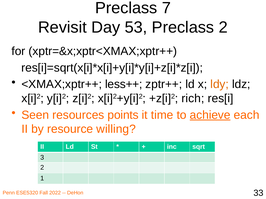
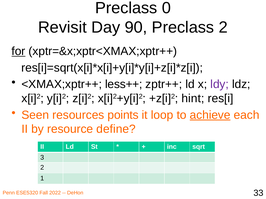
7: 7 -> 0
53: 53 -> 90
for underline: none -> present
ldy colour: orange -> purple
rich: rich -> hint
time: time -> loop
willing: willing -> define
